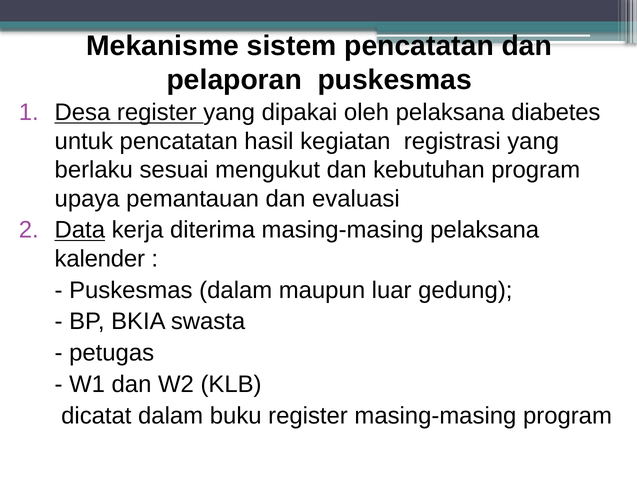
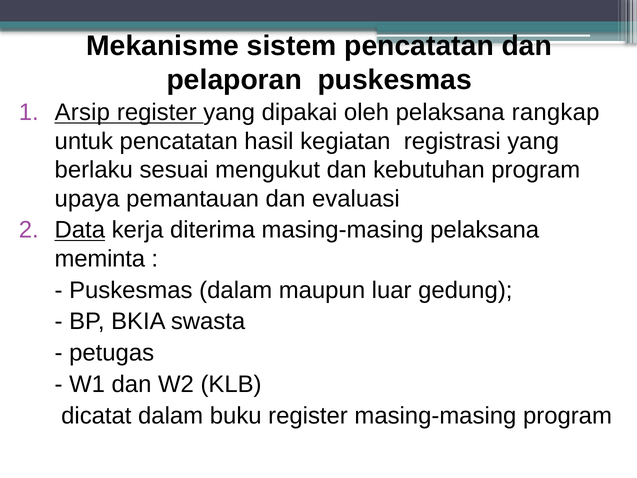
Desa: Desa -> Arsip
diabetes: diabetes -> rangkap
kalender: kalender -> meminta
